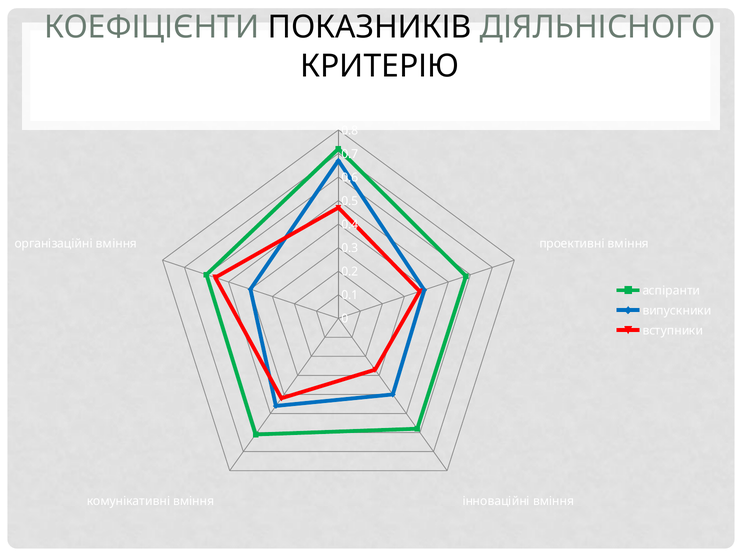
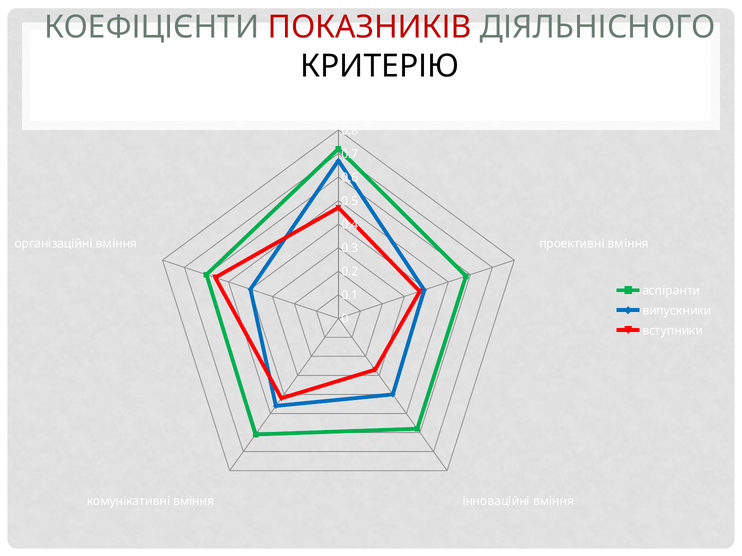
ПОКАЗНИКІВ colour: black -> red
